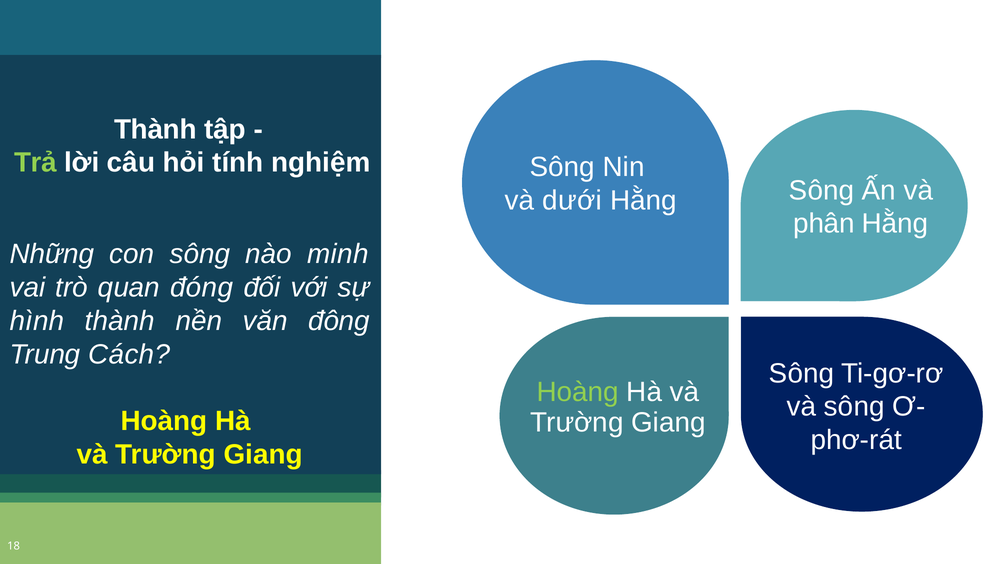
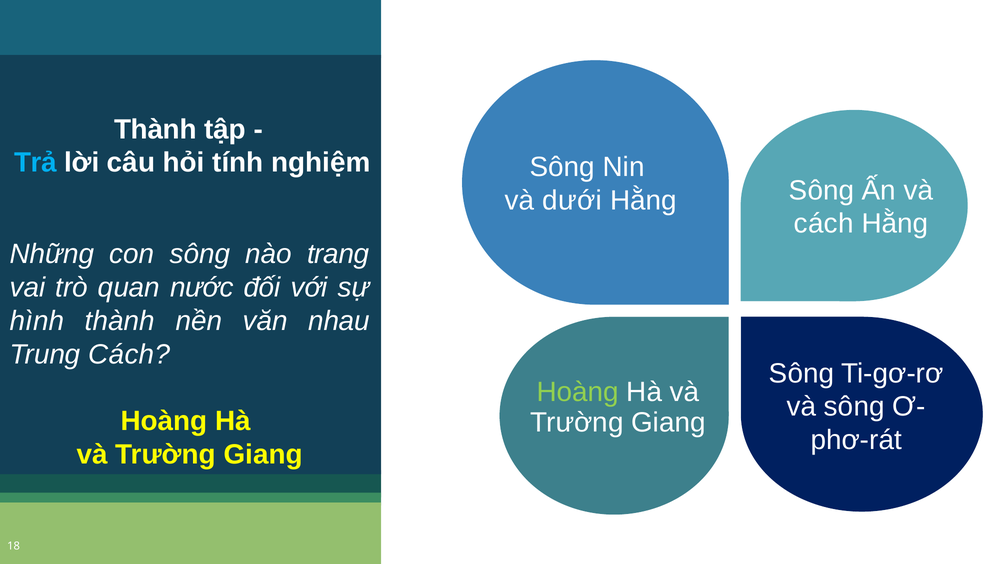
Trả colour: light green -> light blue
phân at (824, 224): phân -> cách
minh: minh -> trang
đóng: đóng -> nước
đông: đông -> nhau
